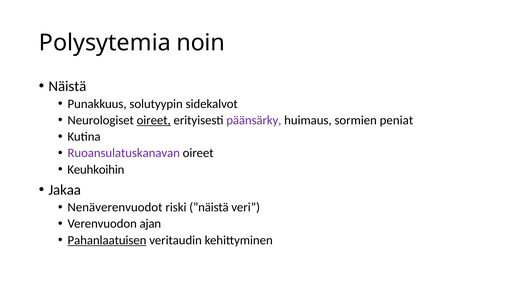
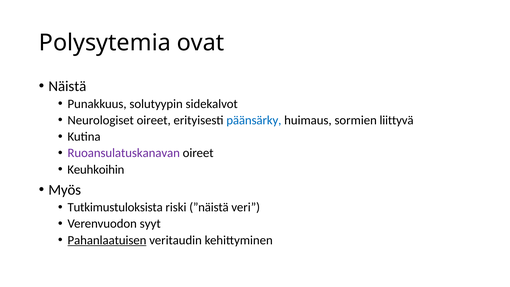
noin: noin -> ovat
oireet at (154, 120) underline: present -> none
päänsärky colour: purple -> blue
peniat: peniat -> liittyvä
Jakaa: Jakaa -> Myös
Nenäverenvuodot: Nenäverenvuodot -> Tutkimustuloksista
ajan: ajan -> syyt
